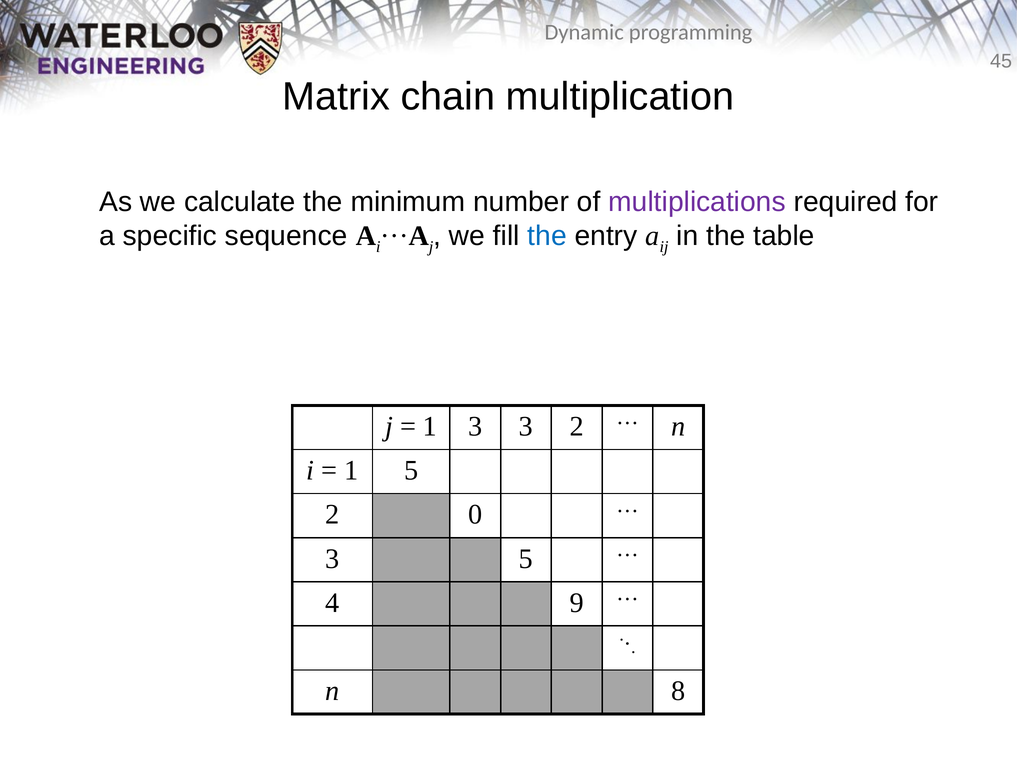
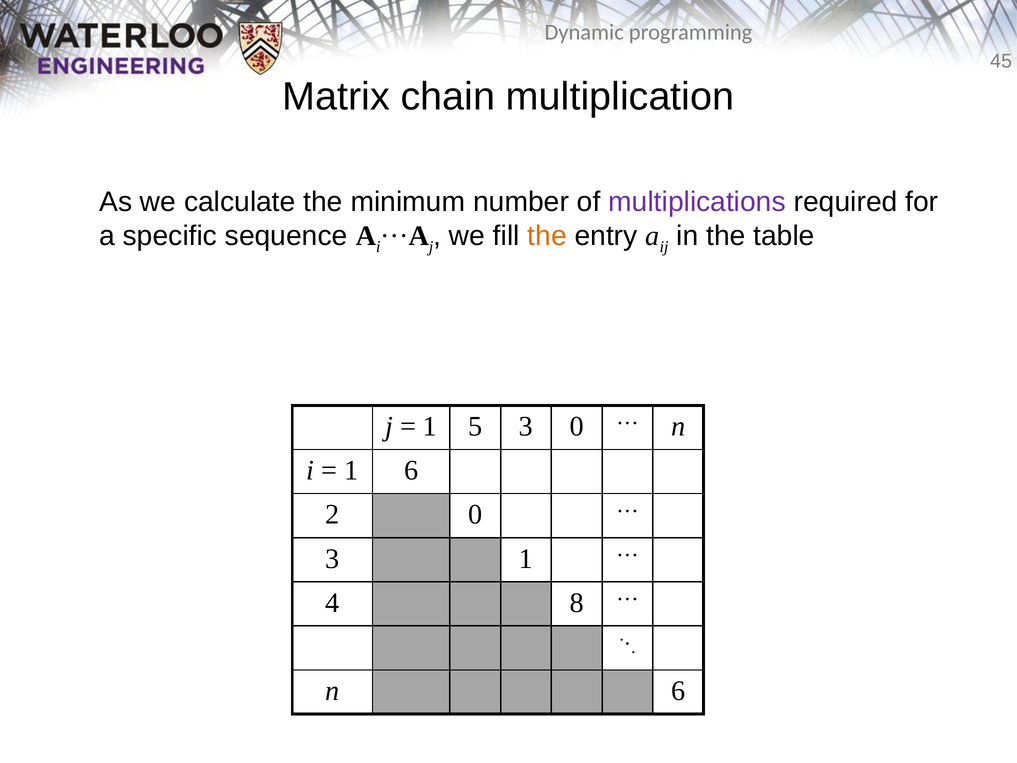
the at (547, 236) colour: blue -> orange
1 3: 3 -> 5
3 2: 2 -> 0
1 5: 5 -> 6
3 5: 5 -> 1
9: 9 -> 8
n 8: 8 -> 6
